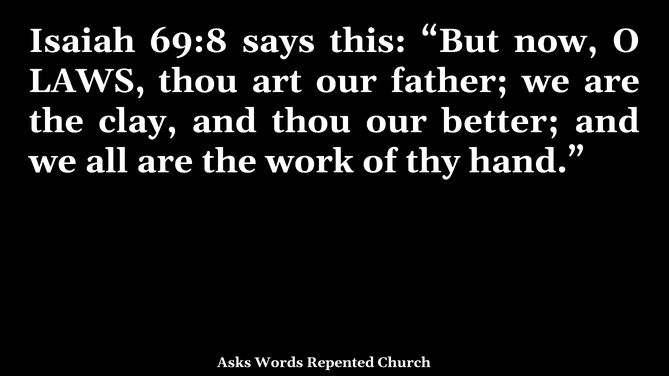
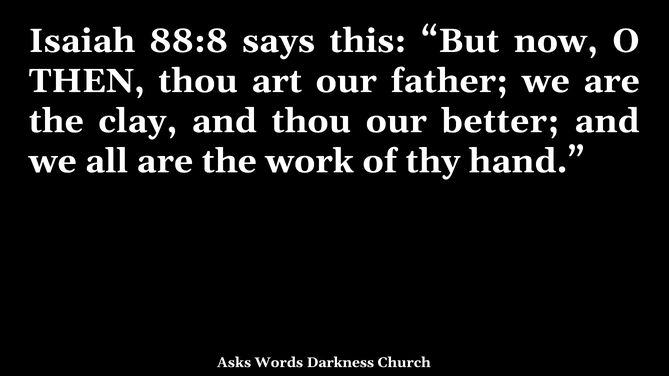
69:8: 69:8 -> 88:8
LAWS: LAWS -> THEN
Repented: Repented -> Darkness
